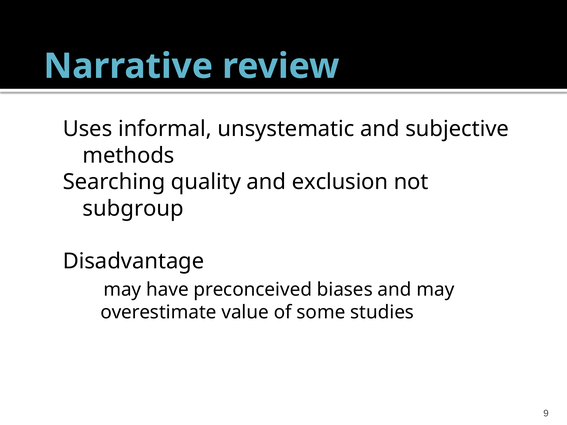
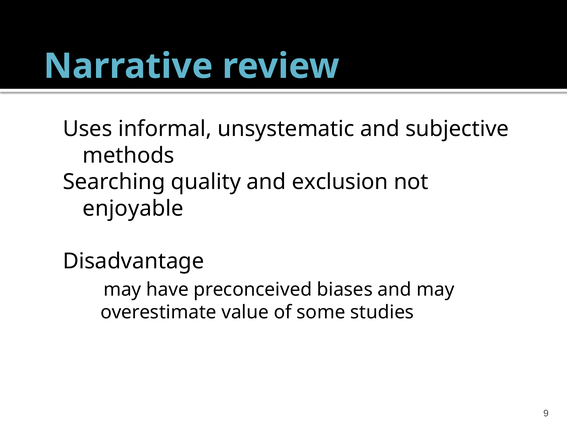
subgroup: subgroup -> enjoyable
